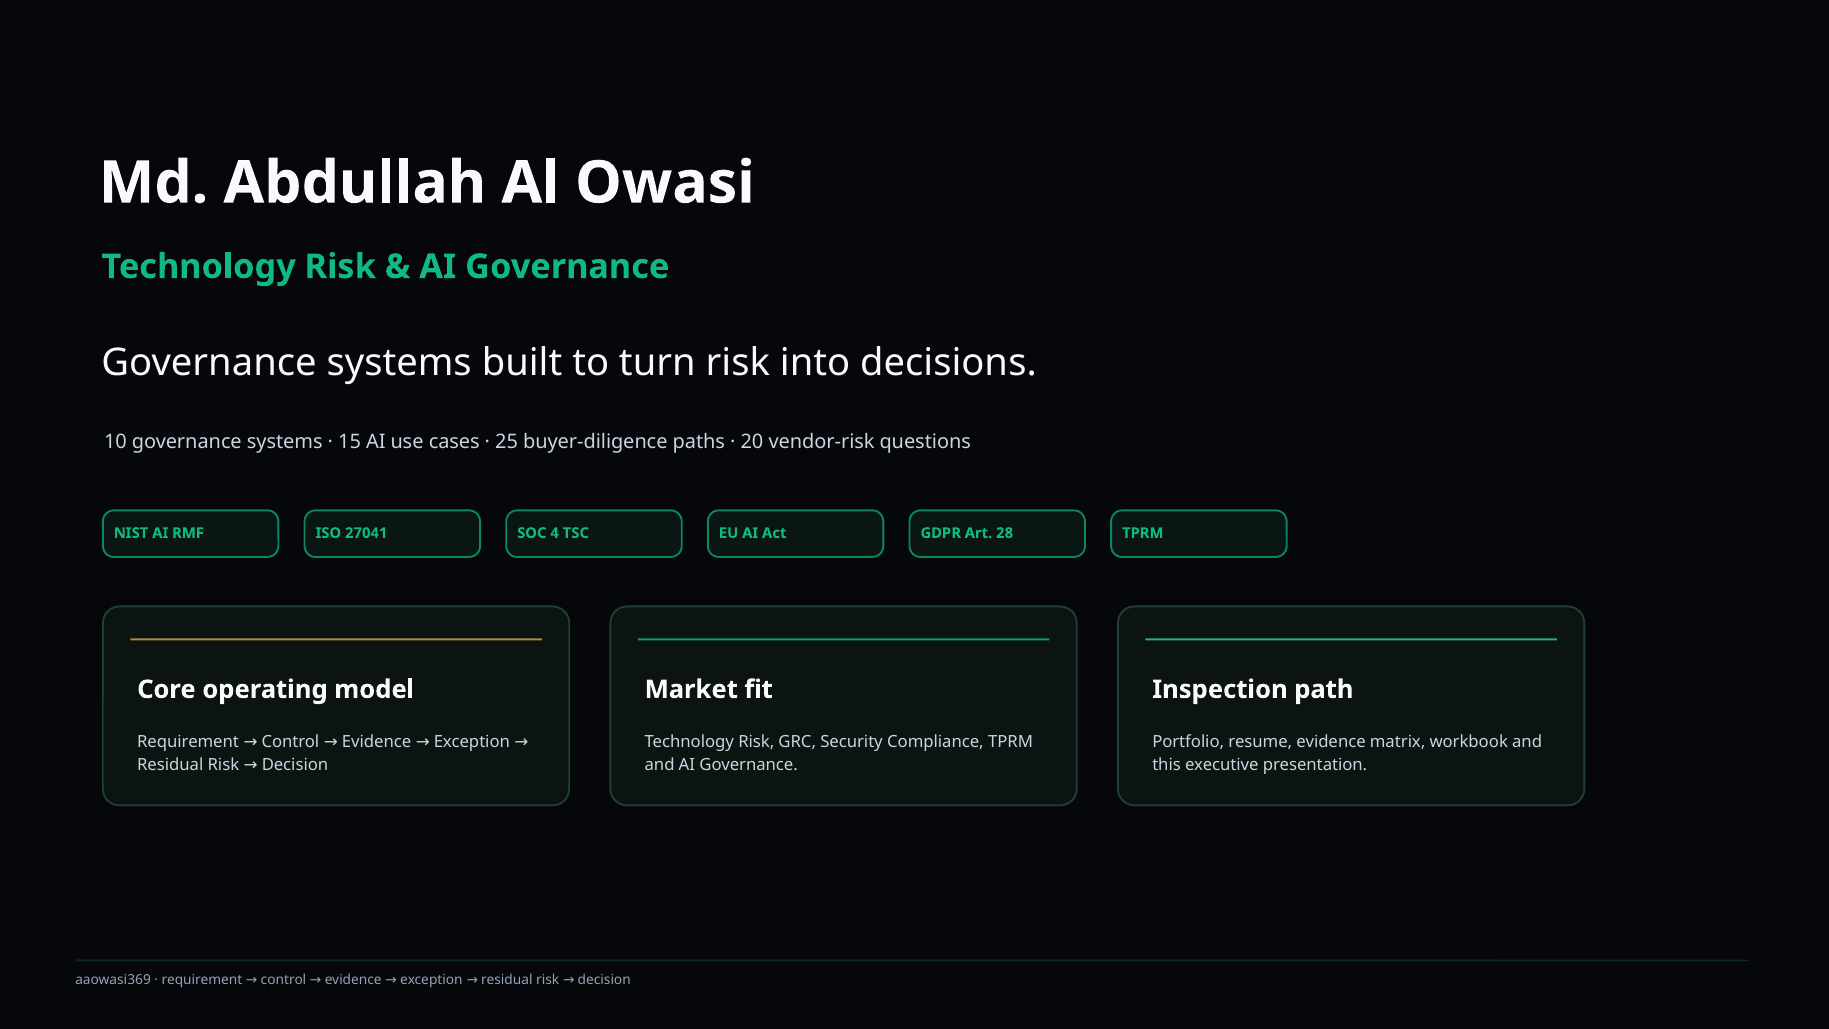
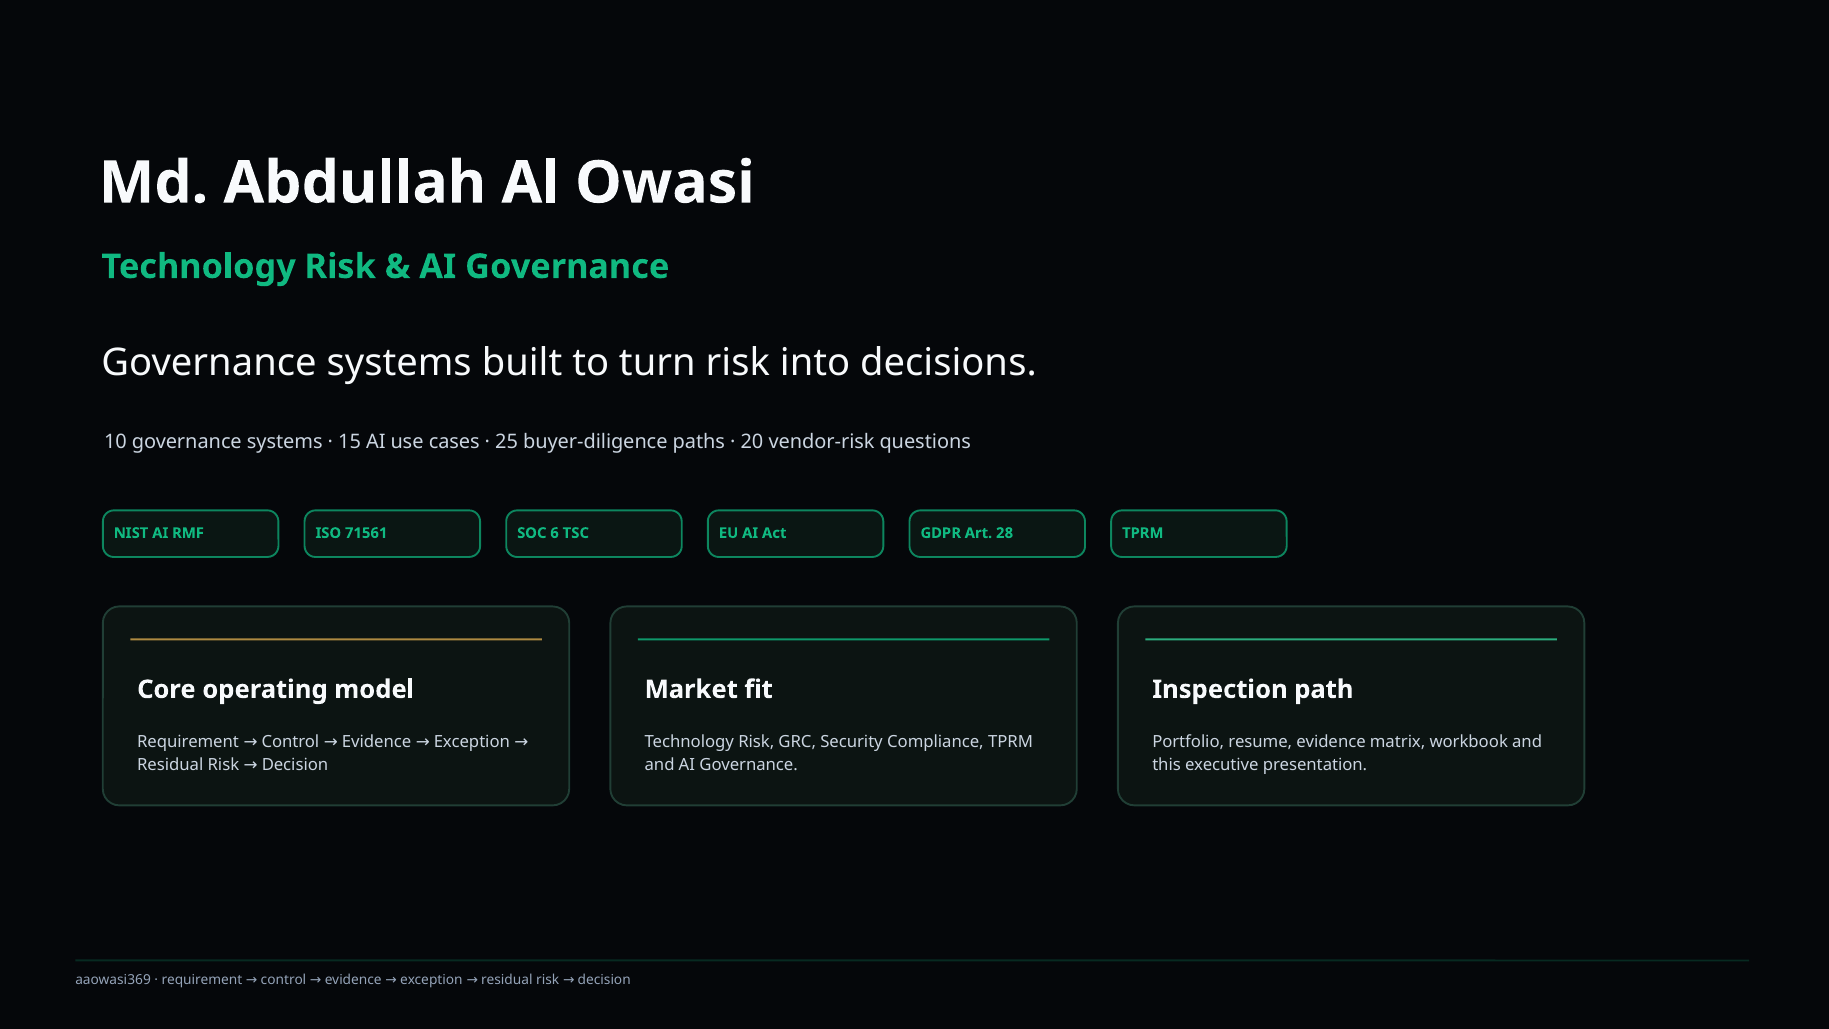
27041: 27041 -> 71561
4: 4 -> 6
